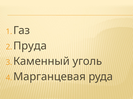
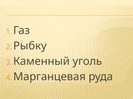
Пруда: Пруда -> Рыбку
